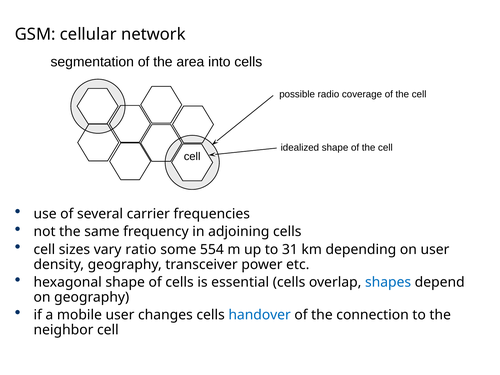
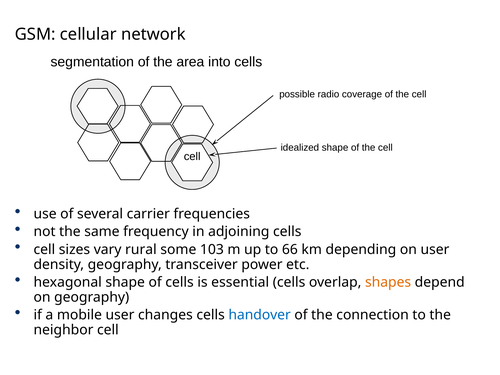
ratio: ratio -> rural
554: 554 -> 103
31: 31 -> 66
shapes colour: blue -> orange
